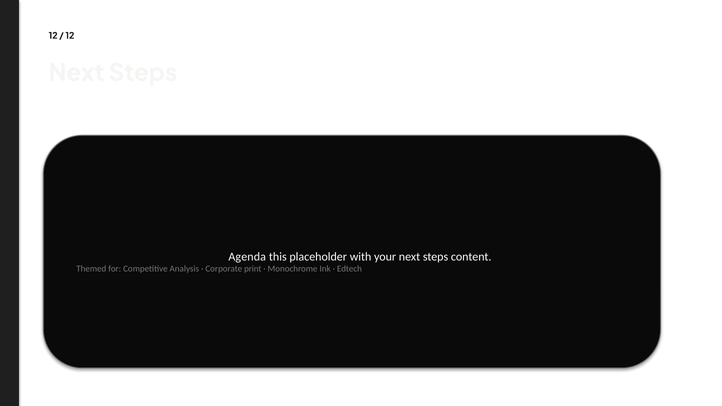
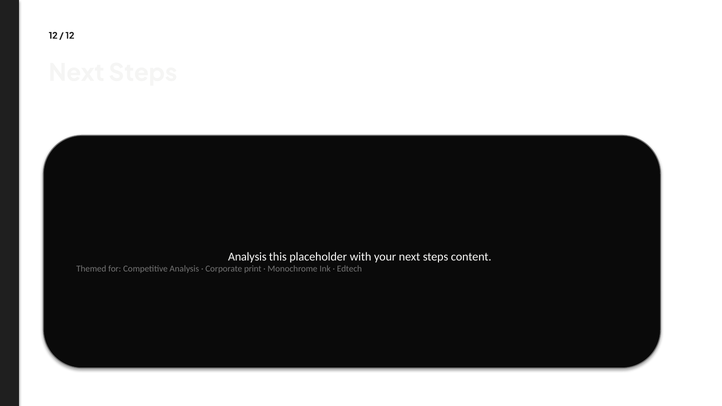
Agenda at (247, 257): Agenda -> Analysis
